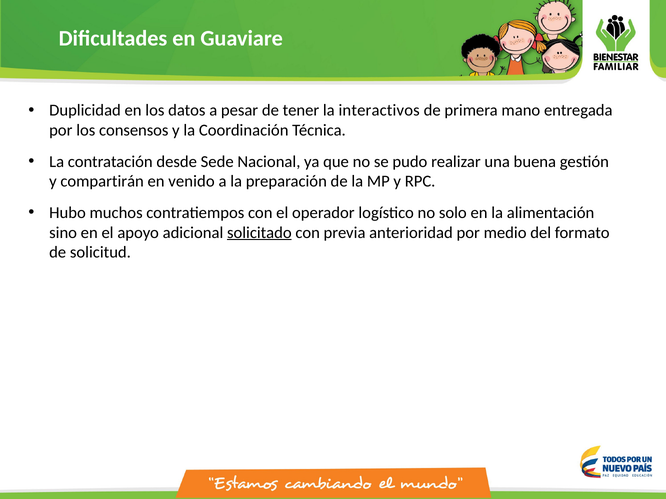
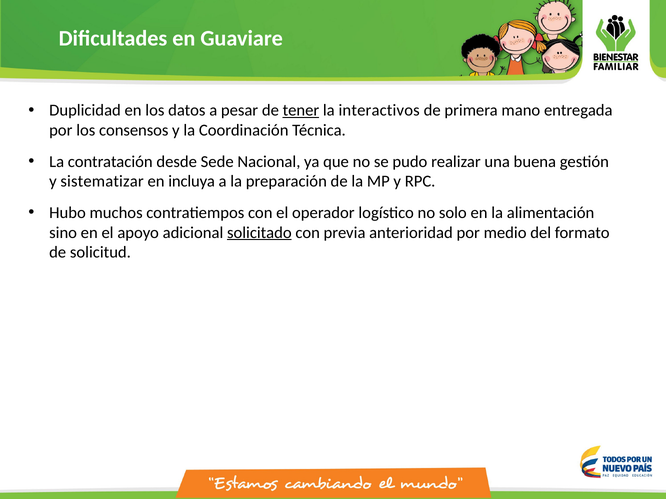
tener underline: none -> present
compartirán: compartirán -> sistematizar
venido: venido -> incluya
